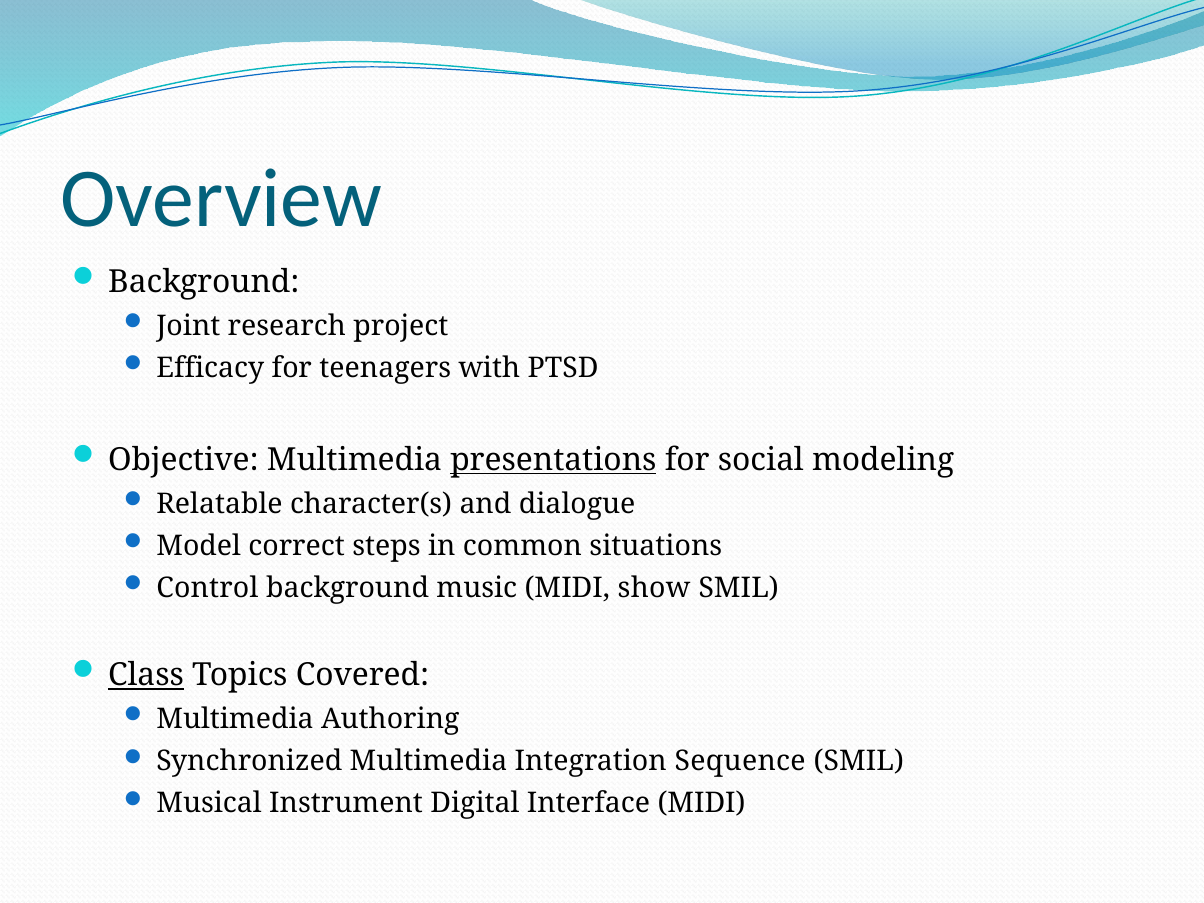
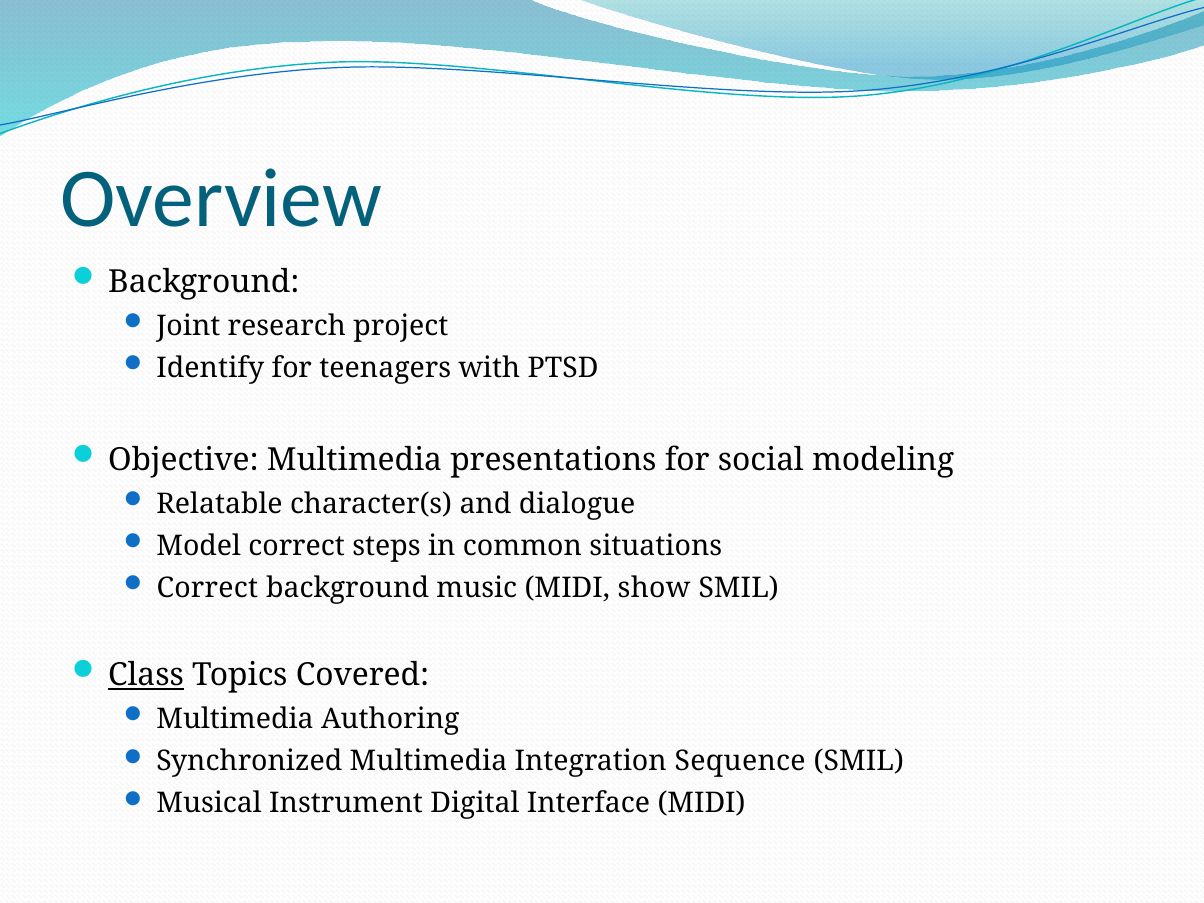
Efficacy: Efficacy -> Identify
presentations underline: present -> none
Control at (207, 588): Control -> Correct
